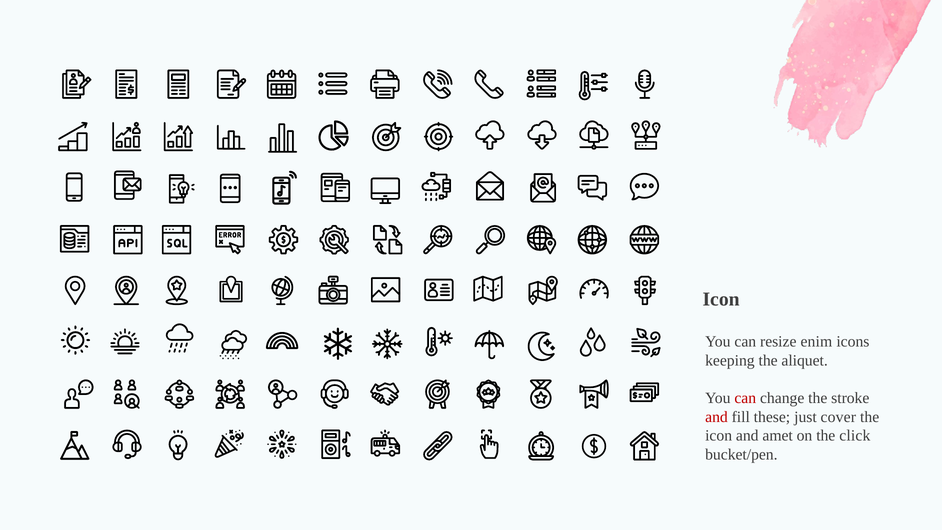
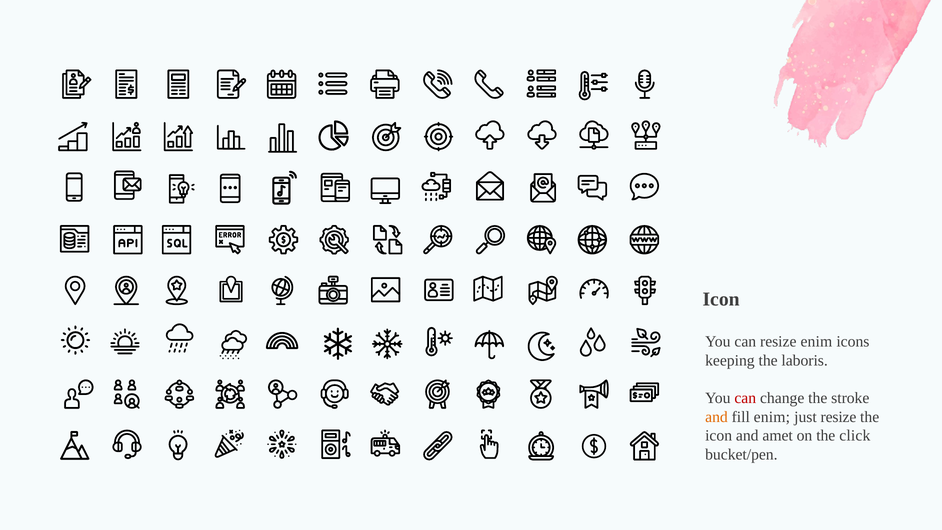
aliquet: aliquet -> laboris
and at (717, 417) colour: red -> orange
fill these: these -> enim
just cover: cover -> resize
